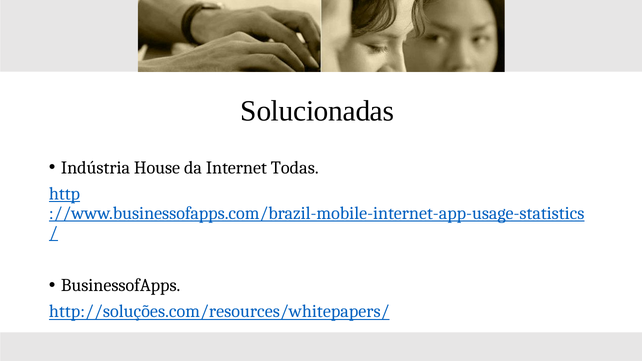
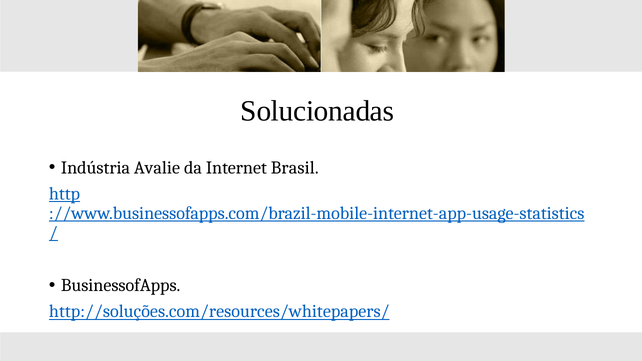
House: House -> Avalie
Todas: Todas -> Brasil
